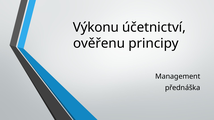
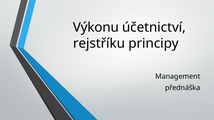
ověřenu: ověřenu -> rejstříku
